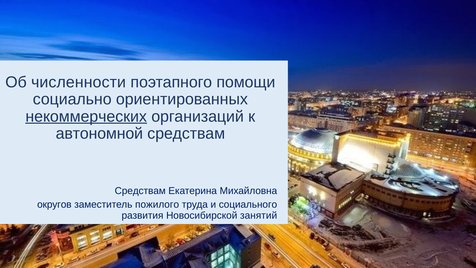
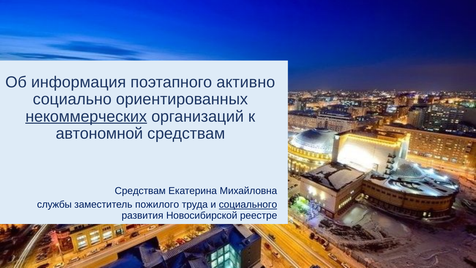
численности: численности -> информация
помощи: помощи -> активно
округов: округов -> службы
социального underline: none -> present
занятий: занятий -> реестре
